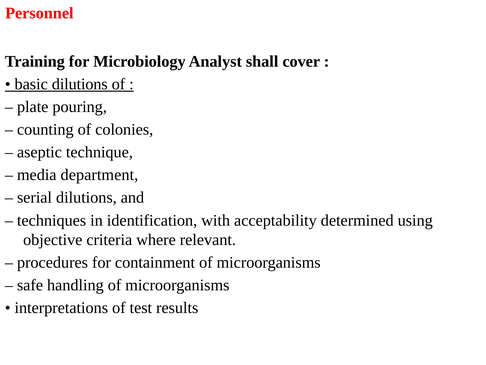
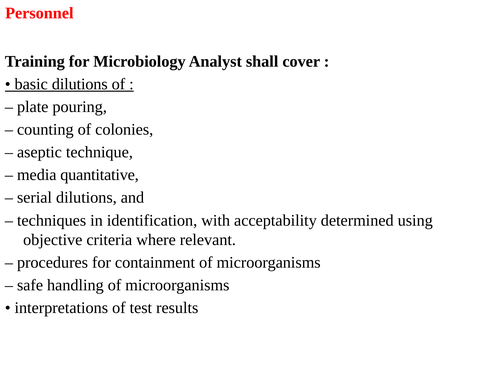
department: department -> quantitative
